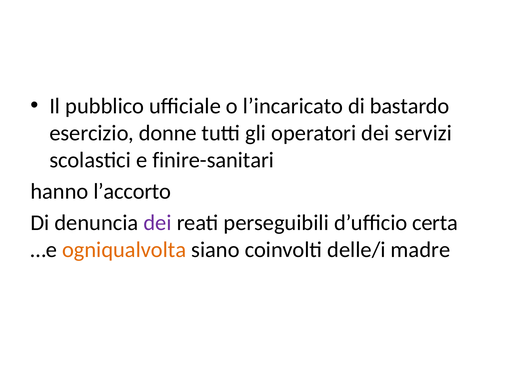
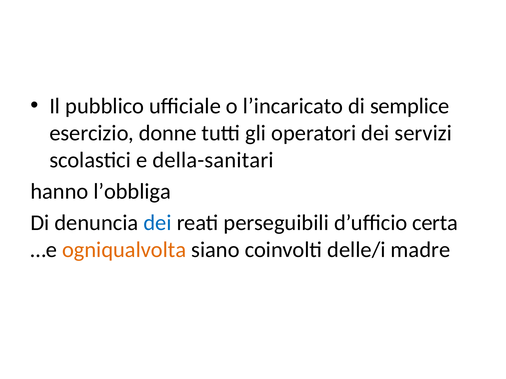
bastardo: bastardo -> semplice
finire-sanitari: finire-sanitari -> della-sanitari
l’accorto: l’accorto -> l’obbliga
dei at (157, 223) colour: purple -> blue
